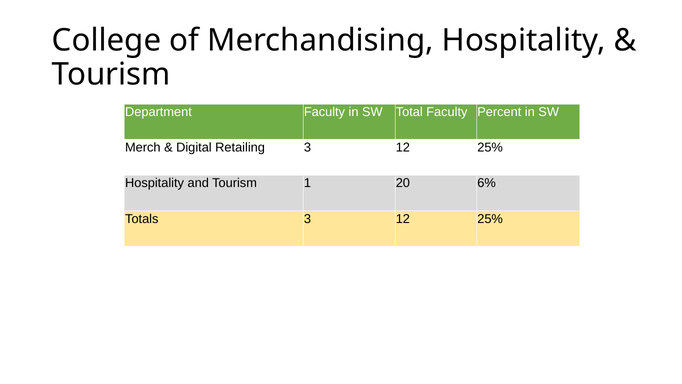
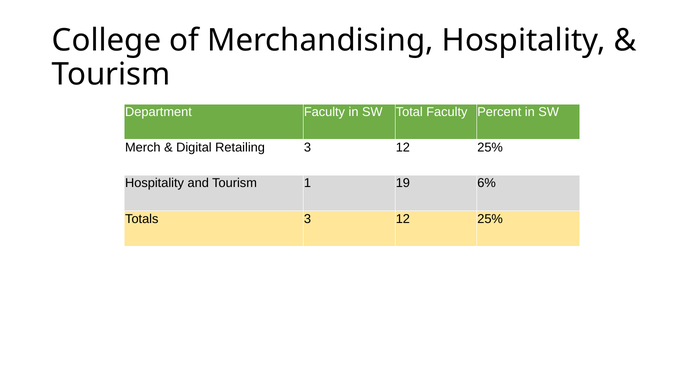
20: 20 -> 19
